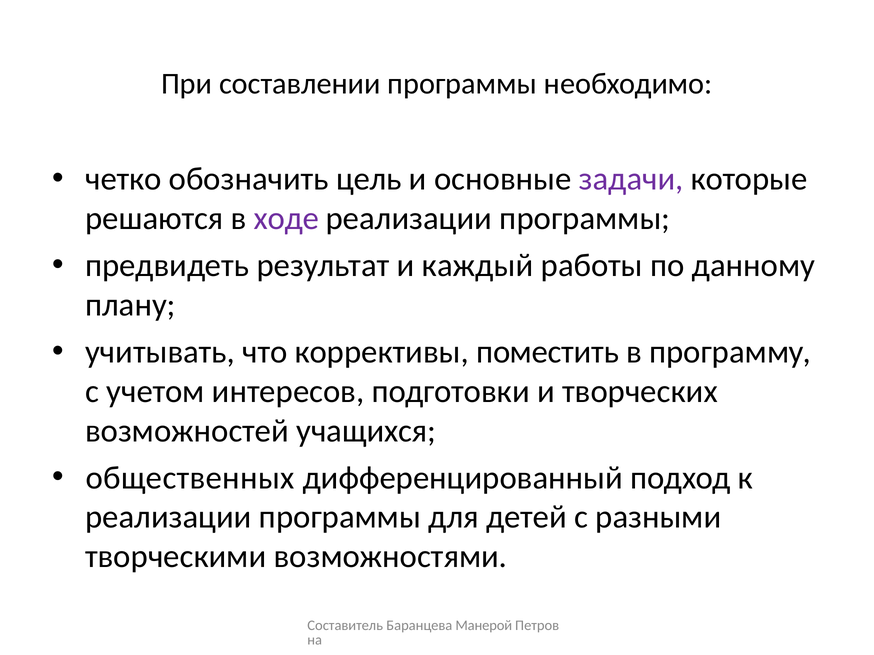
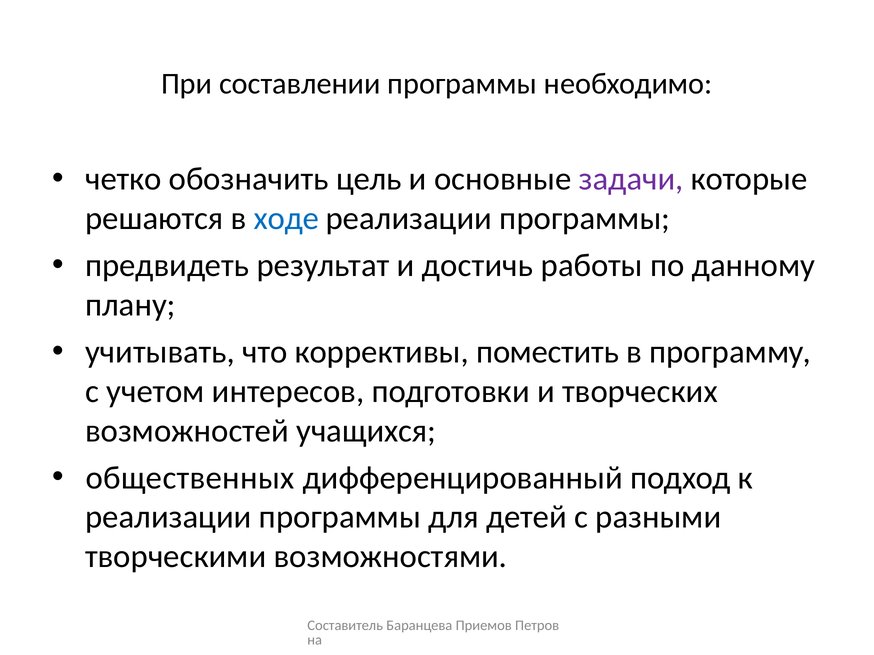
ходе colour: purple -> blue
каждый: каждый -> достичь
Манерой: Манерой -> Приемов
